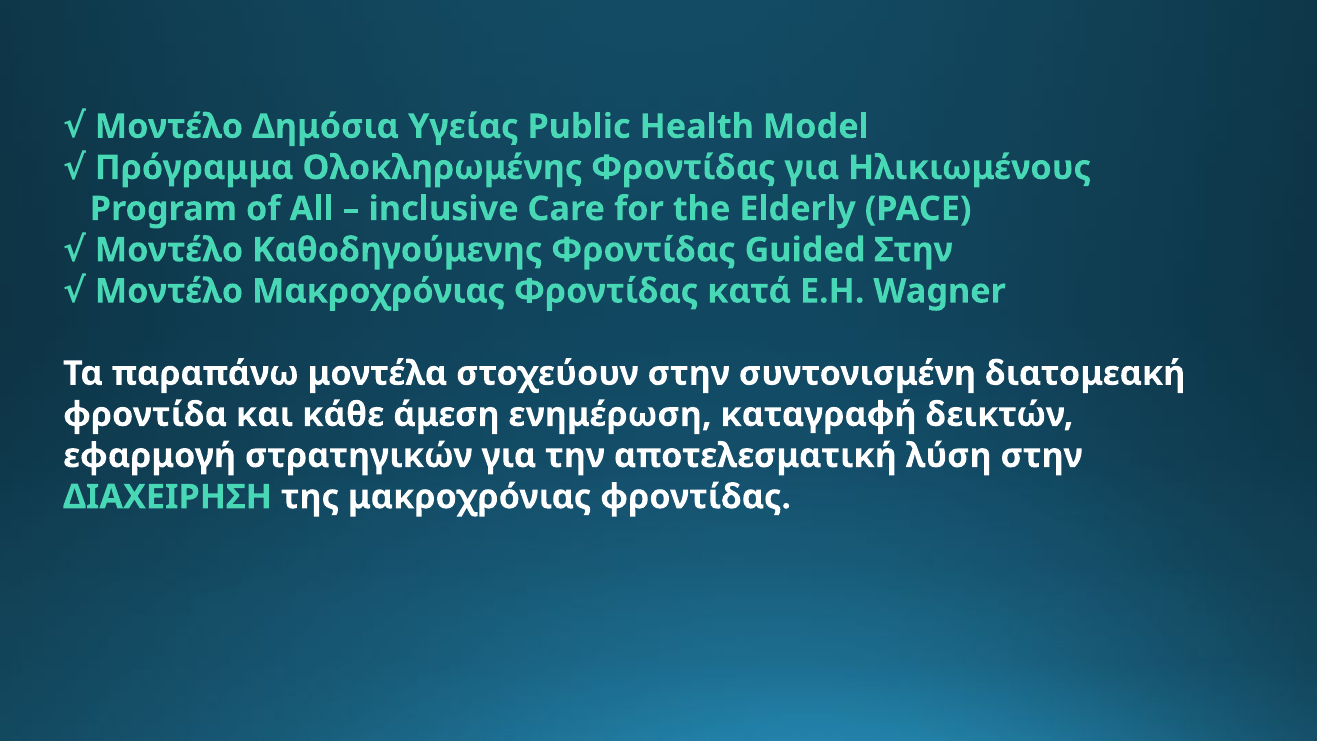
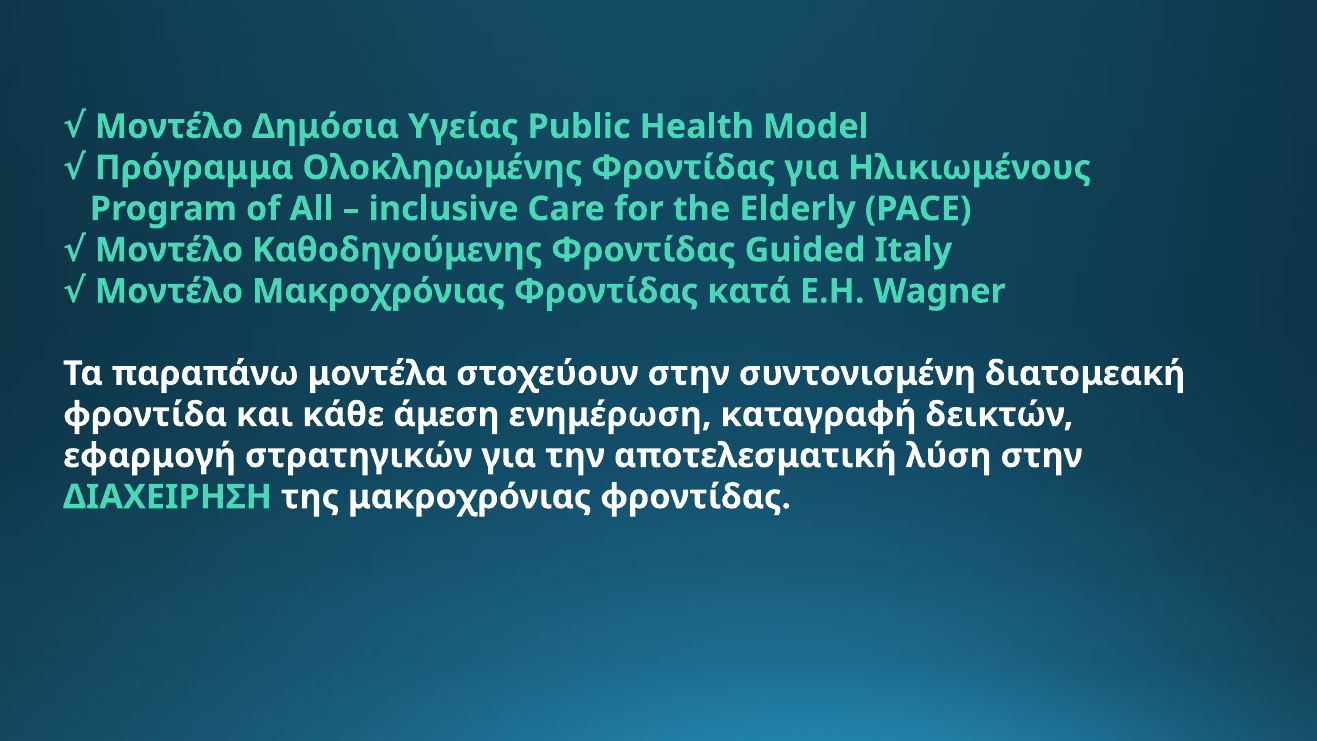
Guided Στην: Στην -> Italy
